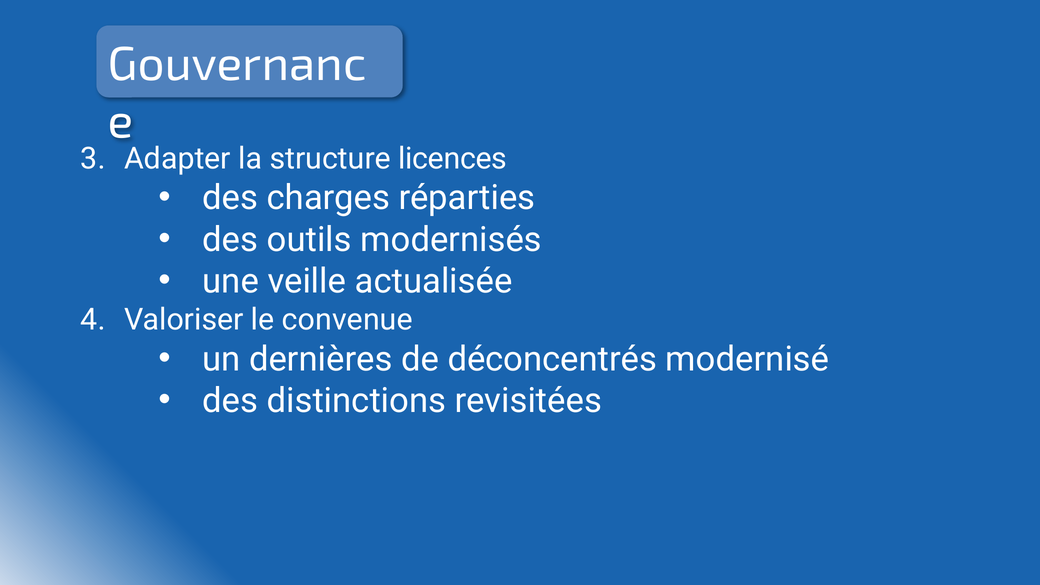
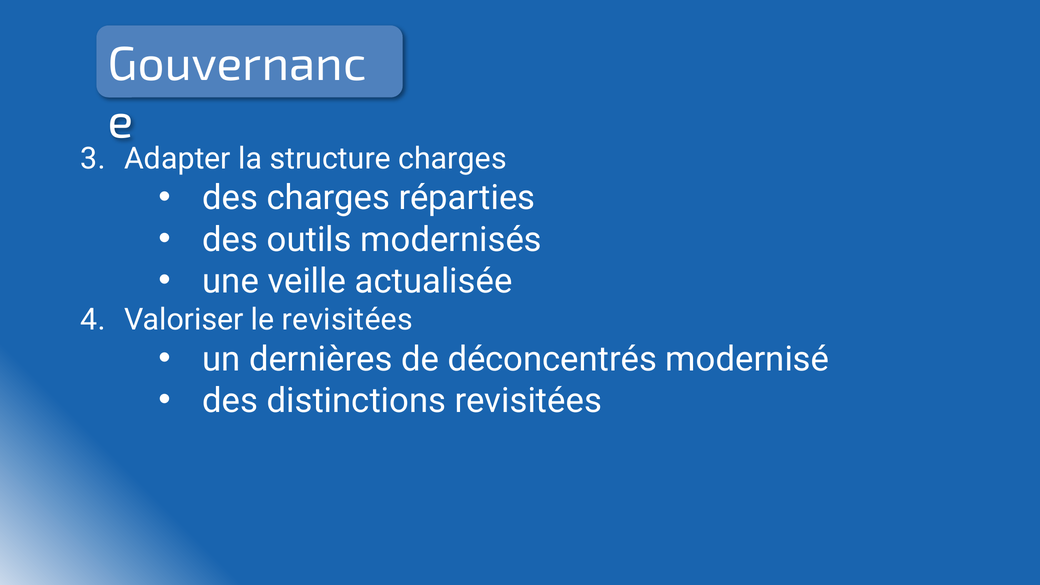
structure licences: licences -> charges
le convenue: convenue -> revisitées
